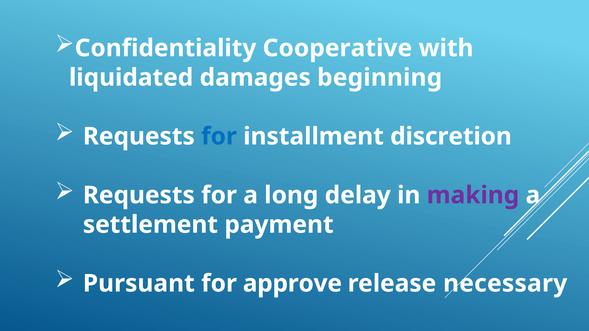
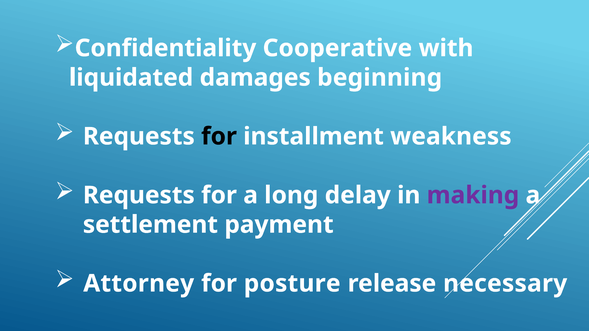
for at (219, 137) colour: blue -> black
discretion: discretion -> weakness
Pursuant: Pursuant -> Attorney
approve: approve -> posture
